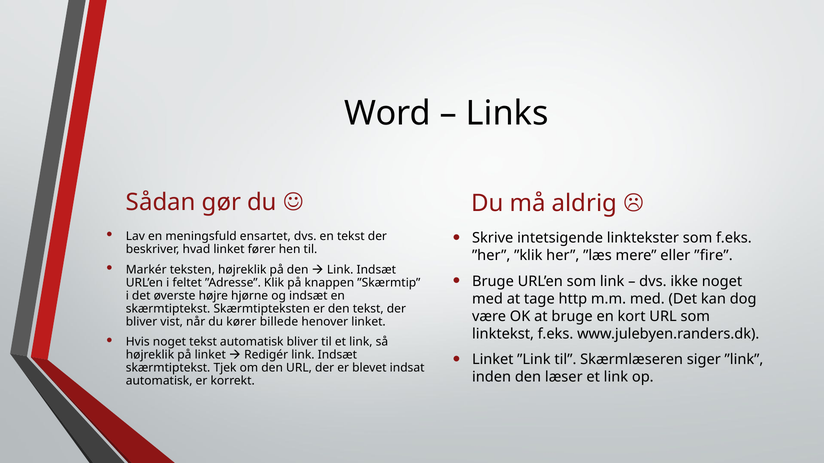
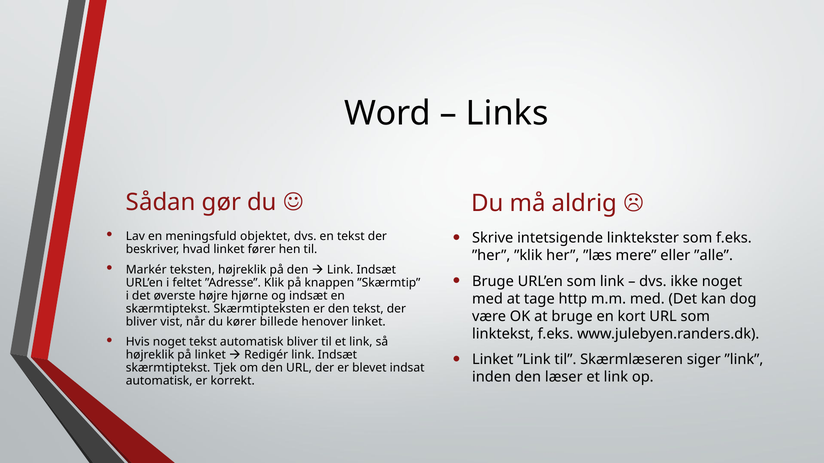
ensartet: ensartet -> objektet
”fire: ”fire -> ”alle
